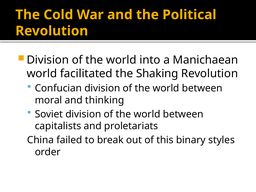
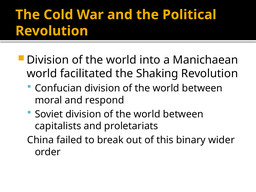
thinking: thinking -> respond
styles: styles -> wider
